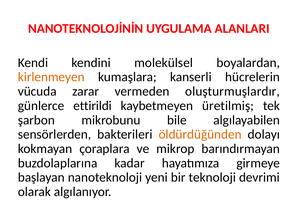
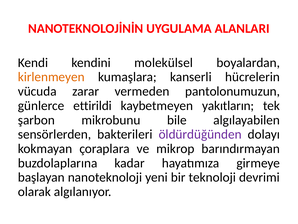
oluşturmuşlardır: oluşturmuşlardır -> pantolonumuzun
üretilmiş: üretilmiş -> yakıtların
öldürdüğünden colour: orange -> purple
